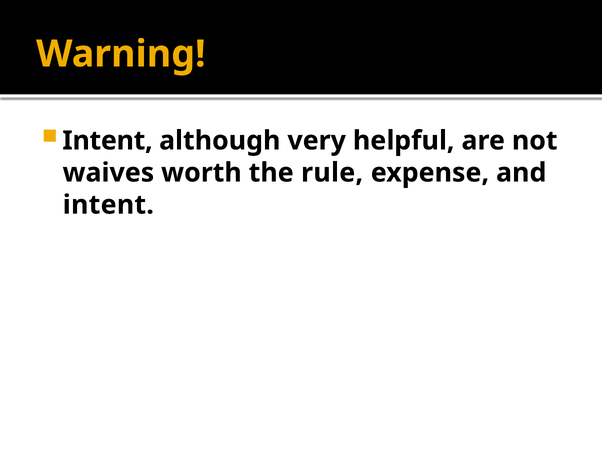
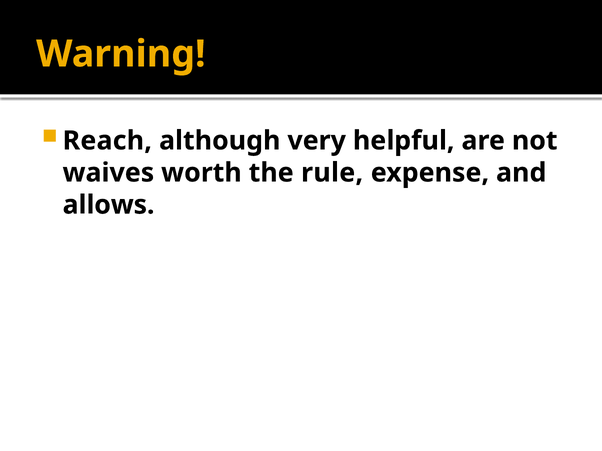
Intent at (107, 141): Intent -> Reach
intent at (108, 205): intent -> allows
